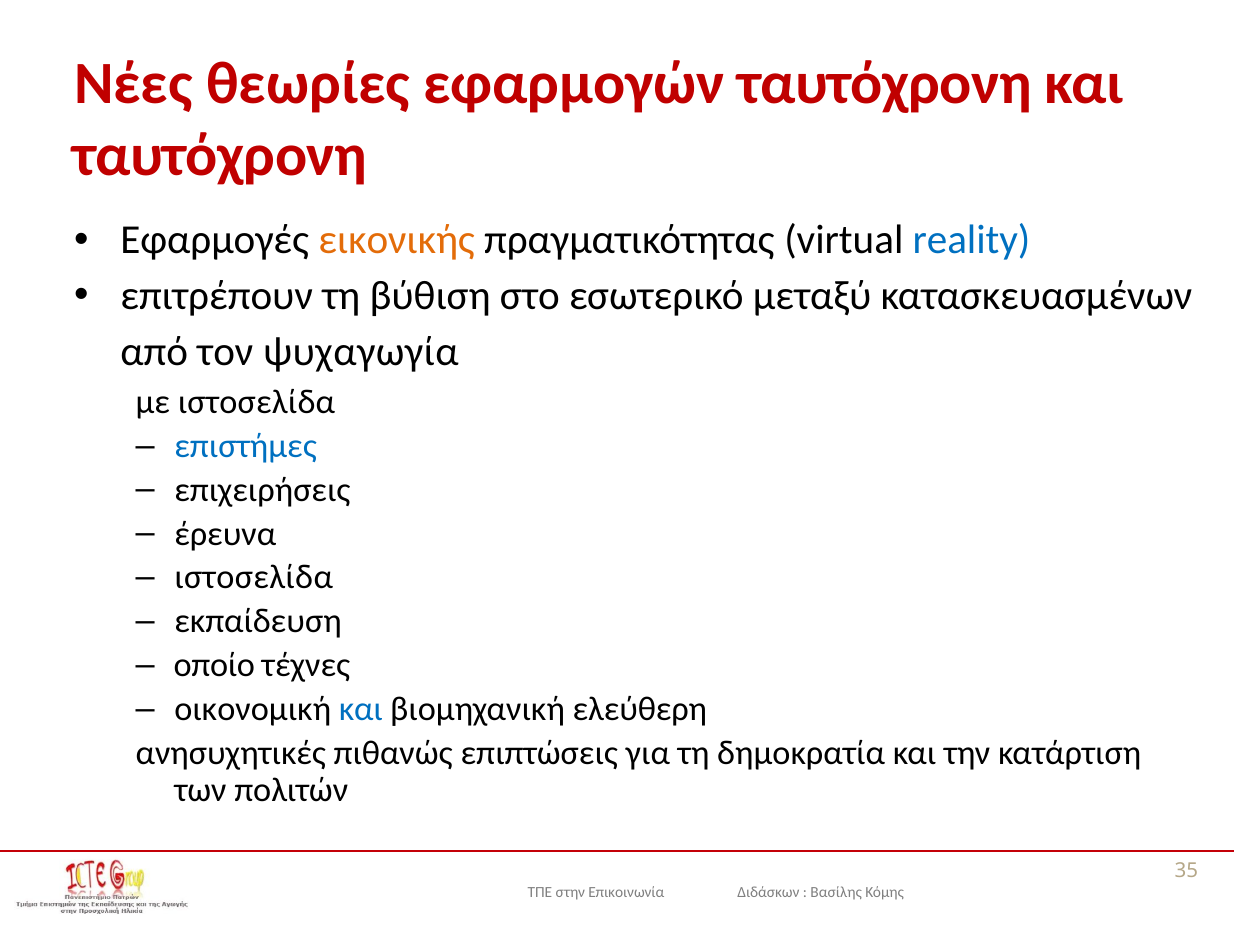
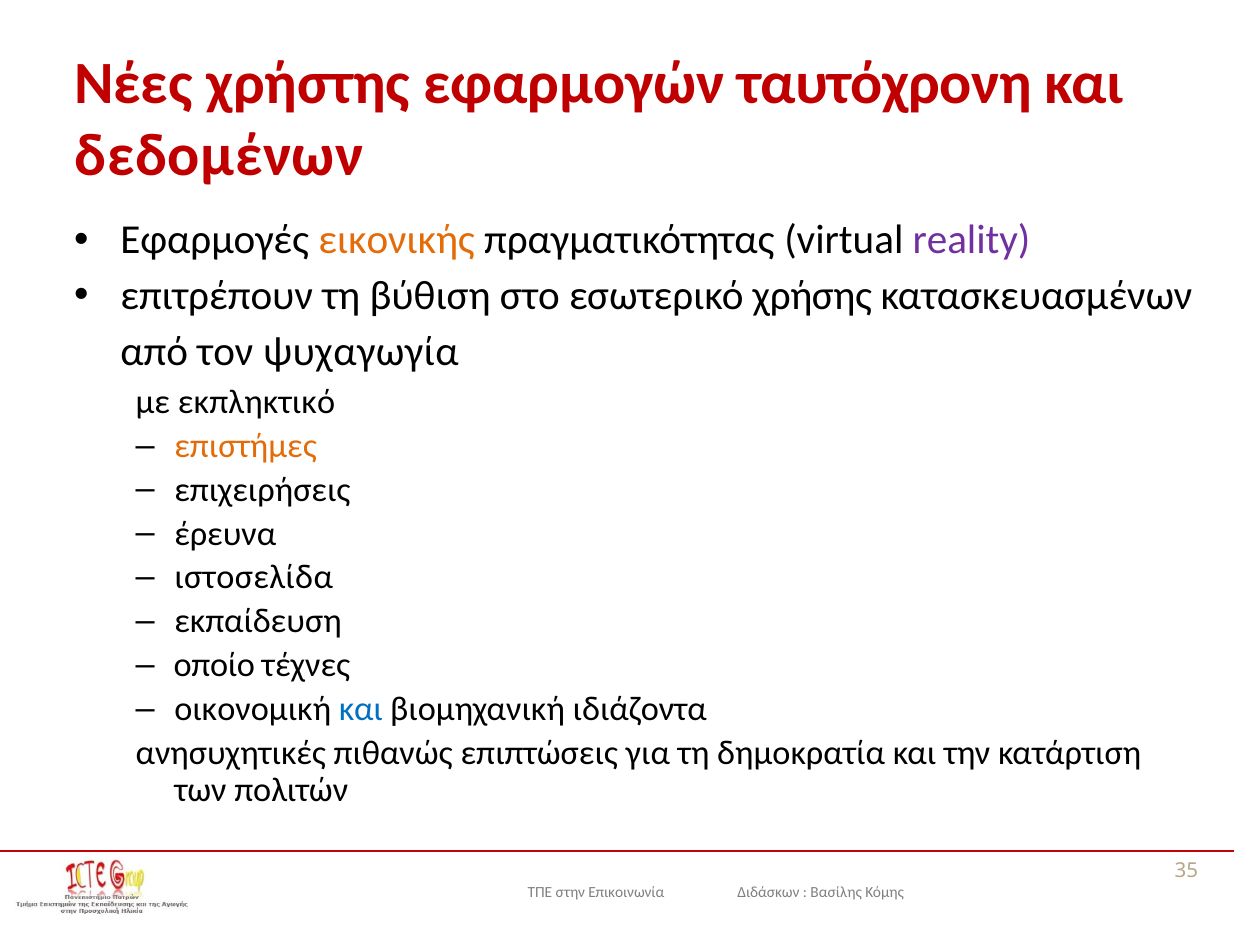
θεωρίες: θεωρίες -> χρήστης
ταυτόχρονη at (220, 155): ταυτόχρονη -> δεδoμένων
reality colour: blue -> purple
μεταξύ: μεταξύ -> χρήσης
με ιστοσελίδα: ιστοσελίδα -> εκπληκτικό
επιστήμες colour: blue -> orange
ελεύθερη: ελεύθερη -> ιδιάζoντα
